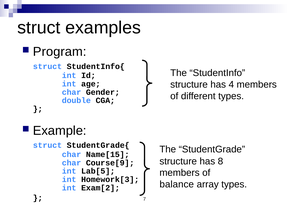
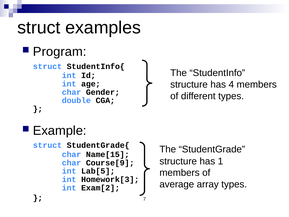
8: 8 -> 1
balance: balance -> average
